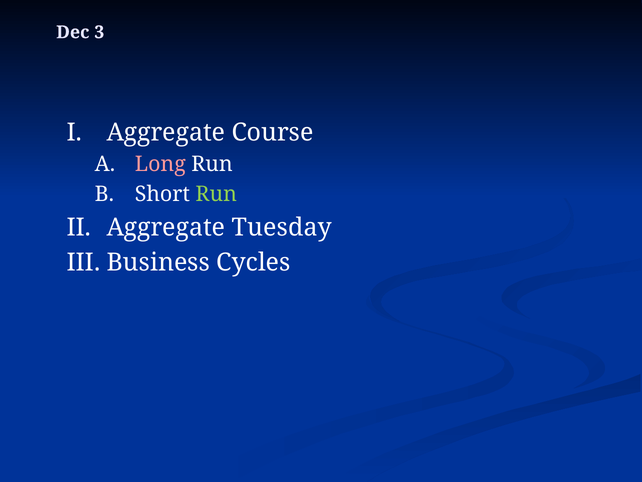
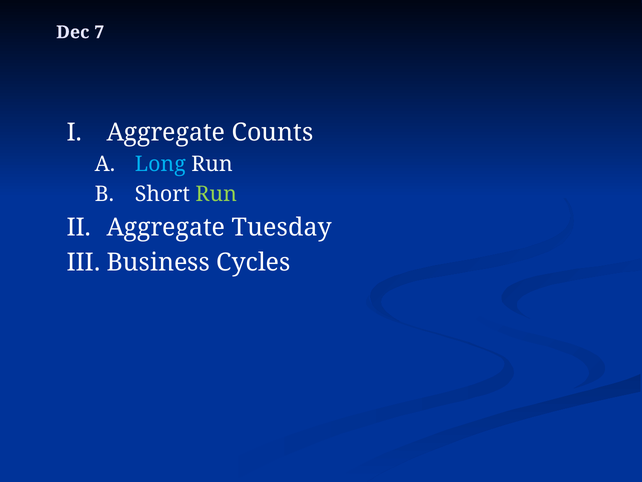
3: 3 -> 7
Course: Course -> Counts
Long colour: pink -> light blue
